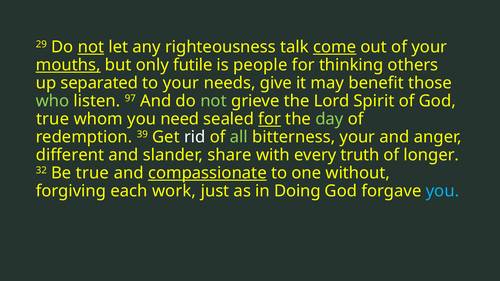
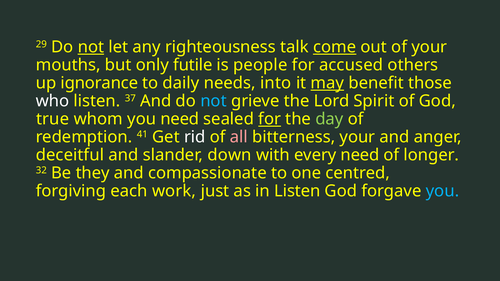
mouths underline: present -> none
thinking: thinking -> accused
separated: separated -> ignorance
to your: your -> daily
give: give -> into
may underline: none -> present
who colour: light green -> white
97: 97 -> 37
not at (214, 101) colour: light green -> light blue
39: 39 -> 41
all colour: light green -> pink
different: different -> deceitful
share: share -> down
every truth: truth -> need
Be true: true -> they
compassionate underline: present -> none
without: without -> centred
in Doing: Doing -> Listen
